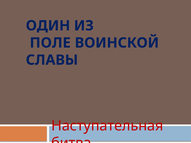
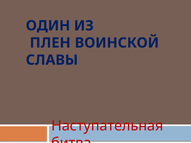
ПОЛЕ: ПОЛЕ -> ПЛЕН
